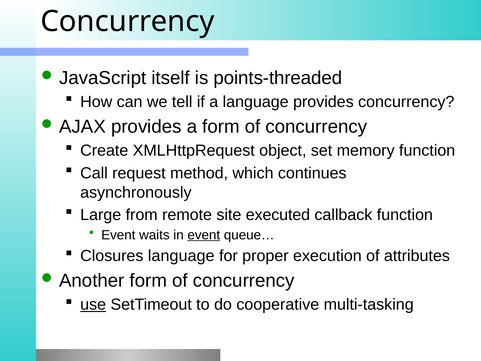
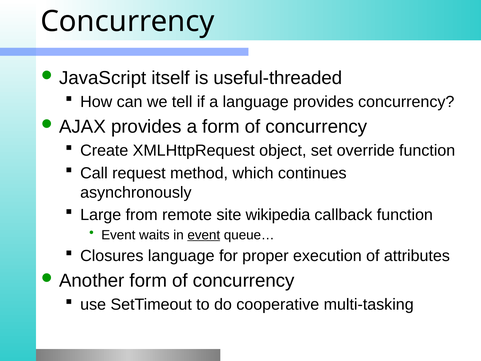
points-threaded: points-threaded -> useful-threaded
memory: memory -> override
executed: executed -> wikipedia
use underline: present -> none
